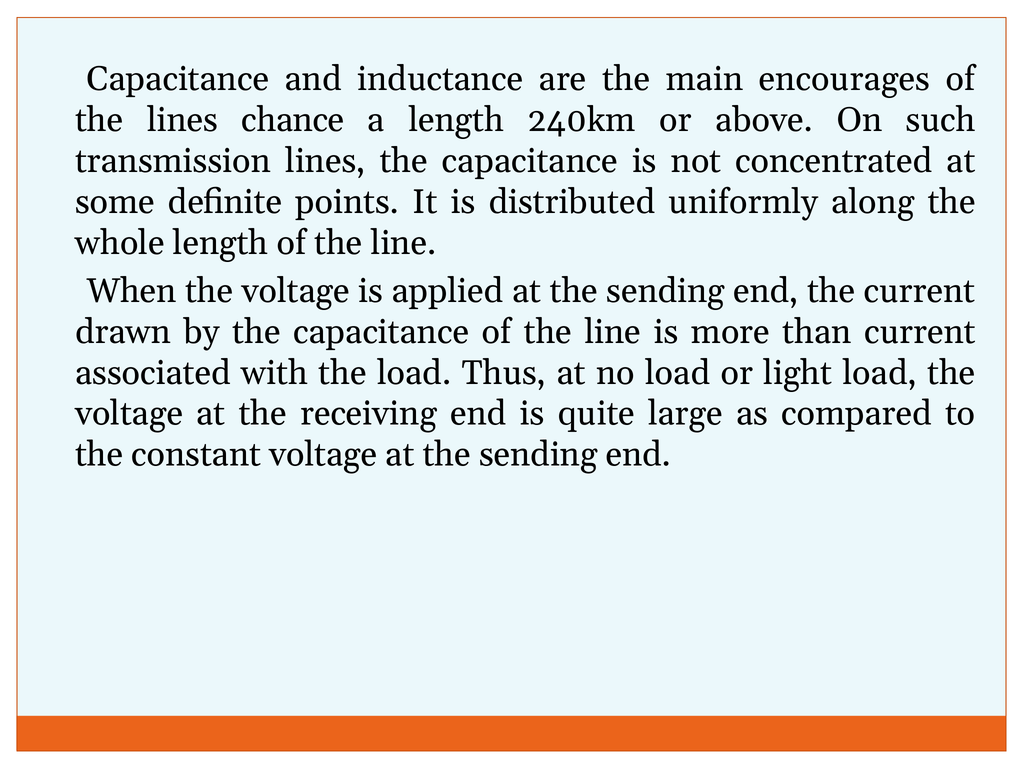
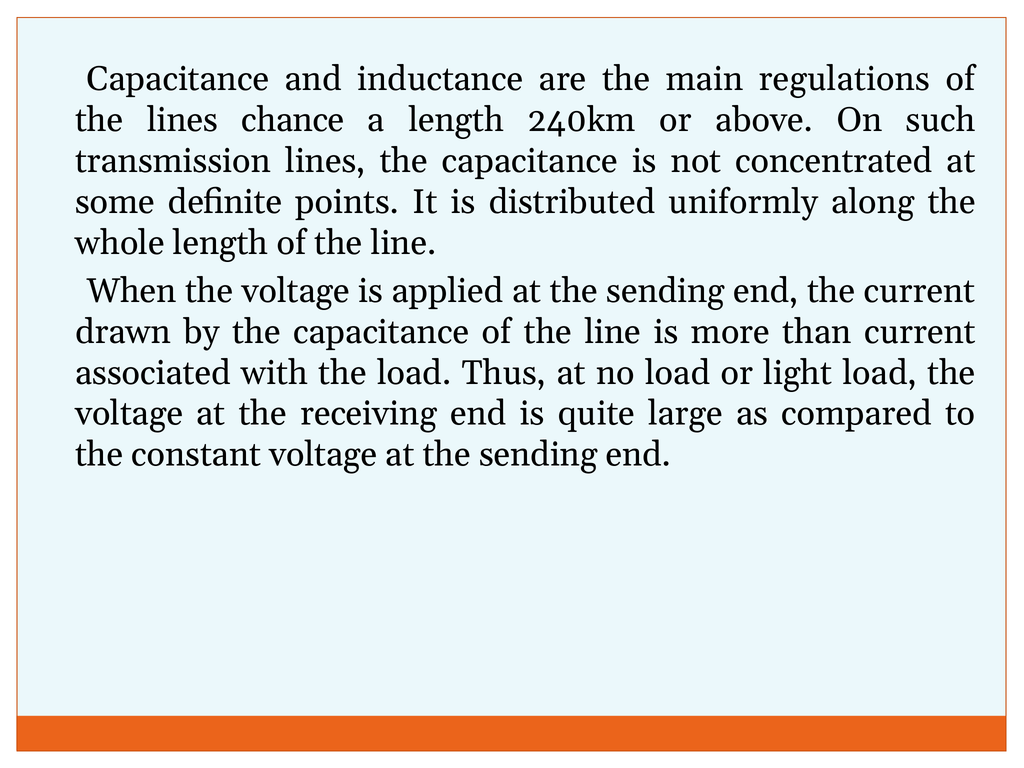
encourages: encourages -> regulations
